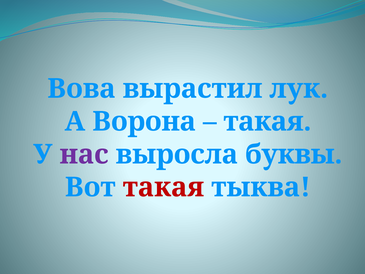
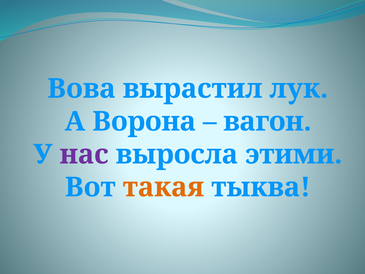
такая at (267, 121): такая -> вагон
буквы: буквы -> этими
такая at (163, 187) colour: red -> orange
